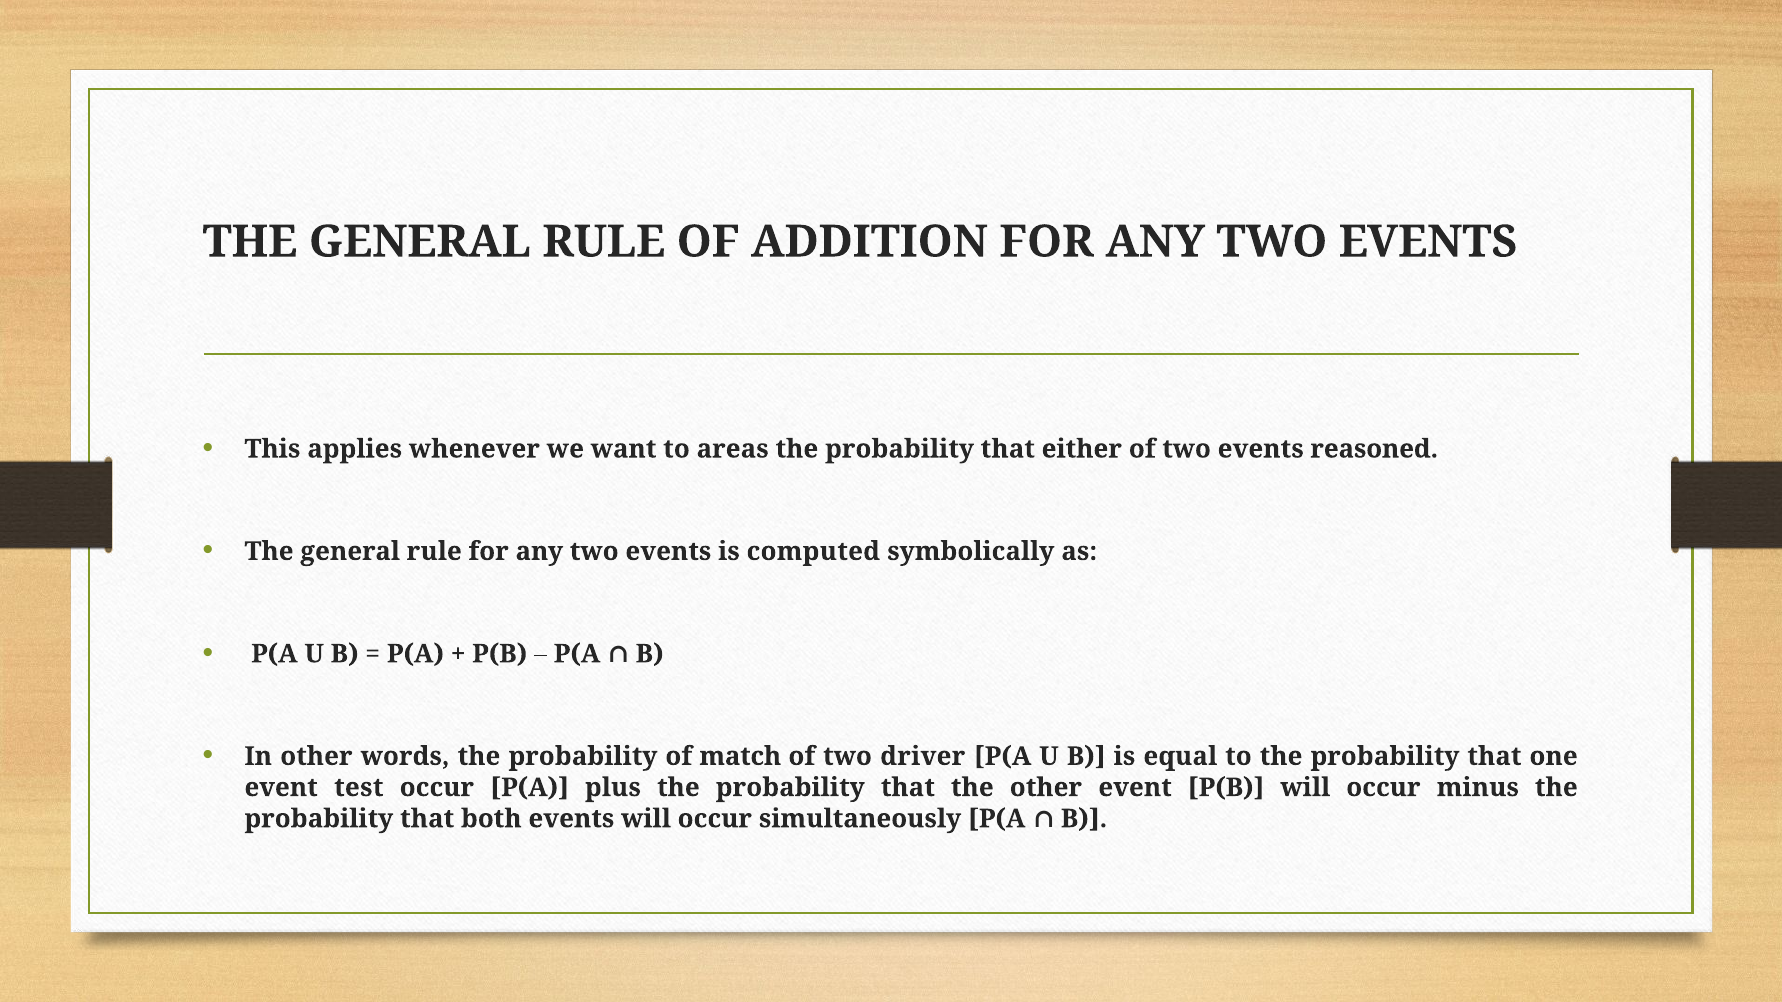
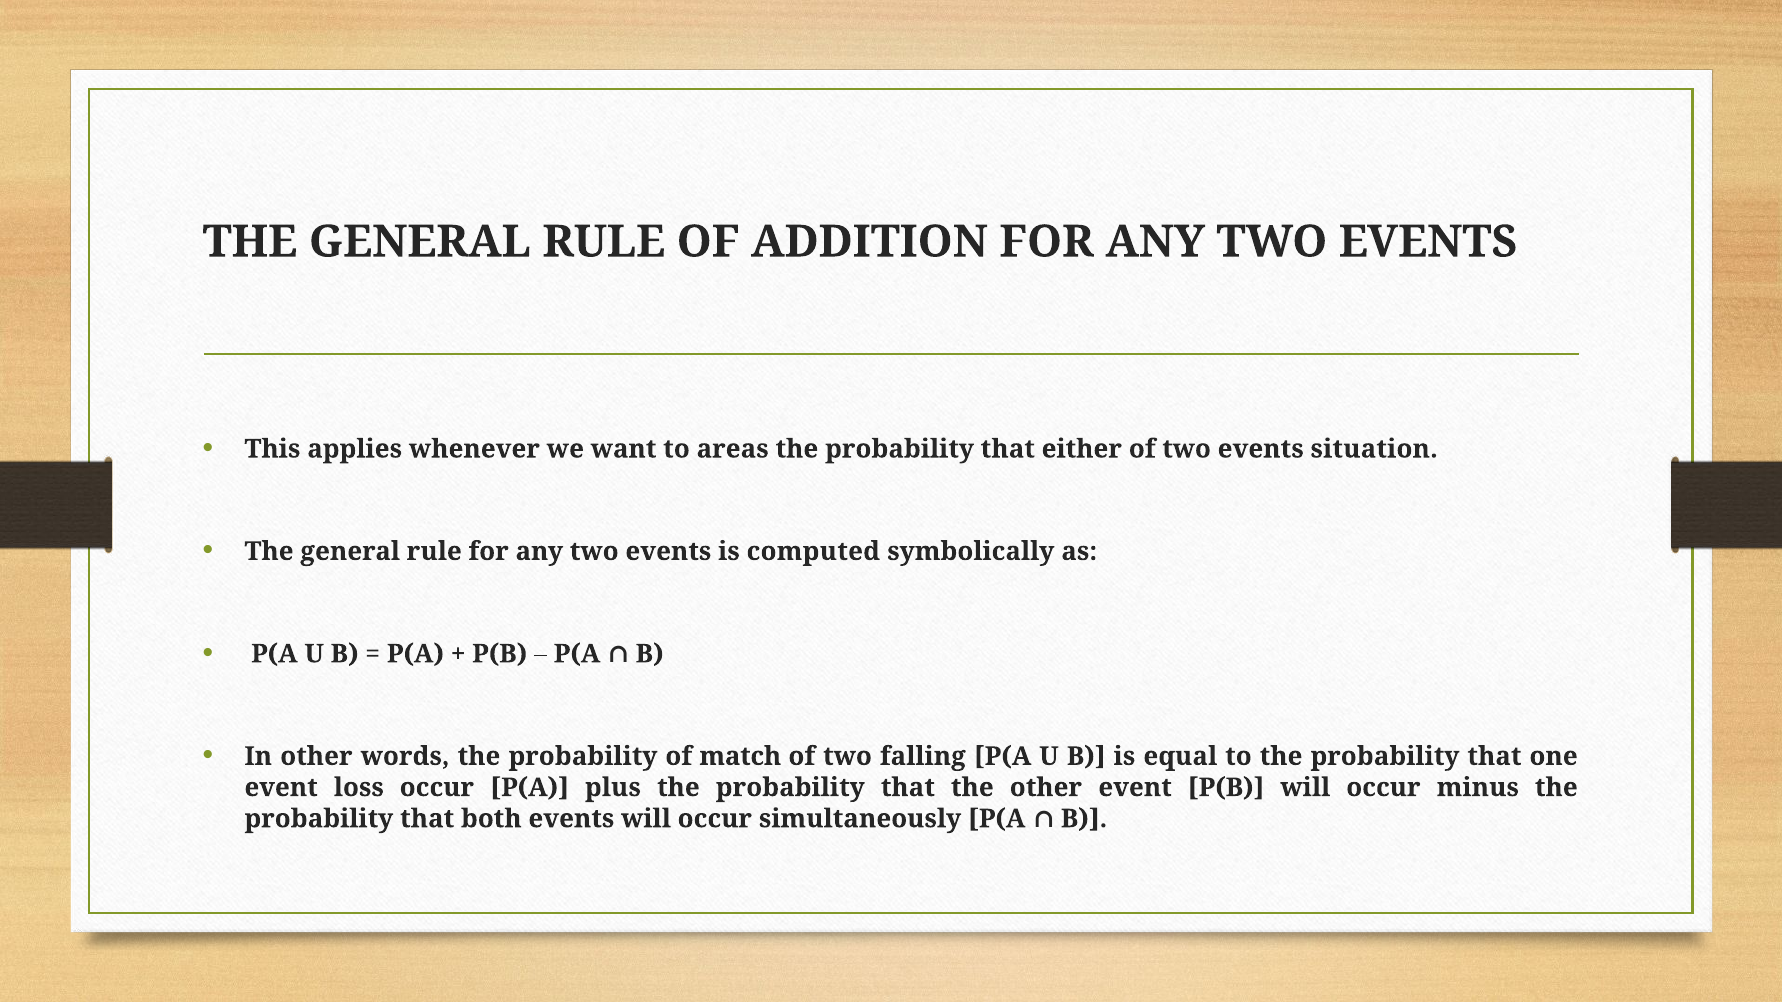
reasoned: reasoned -> situation
driver: driver -> falling
test: test -> loss
